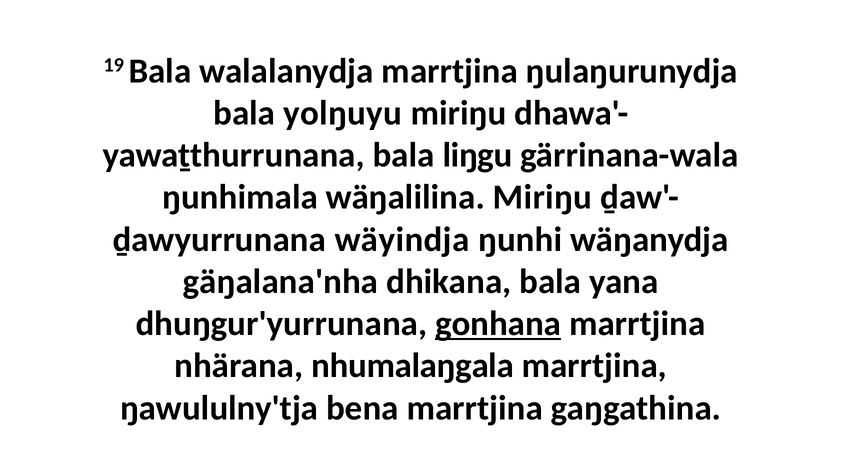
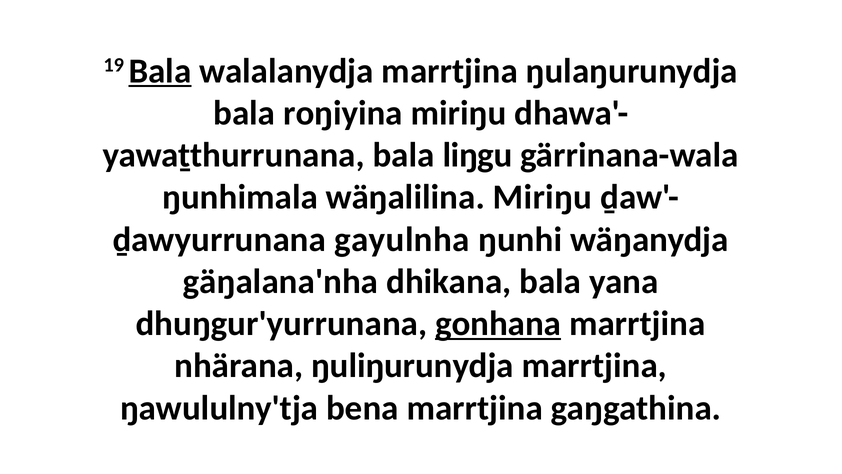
Bala at (160, 71) underline: none -> present
yolŋuyu: yolŋuyu -> roŋiyina
wäyindja: wäyindja -> gayulnha
nhumalaŋgala: nhumalaŋgala -> ŋuliŋurunydja
